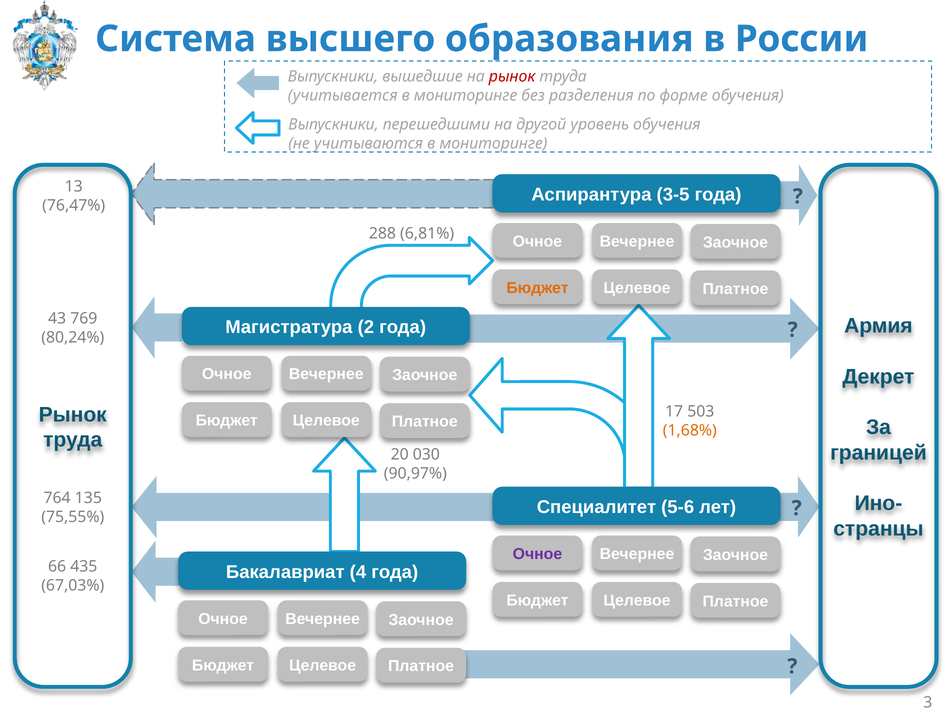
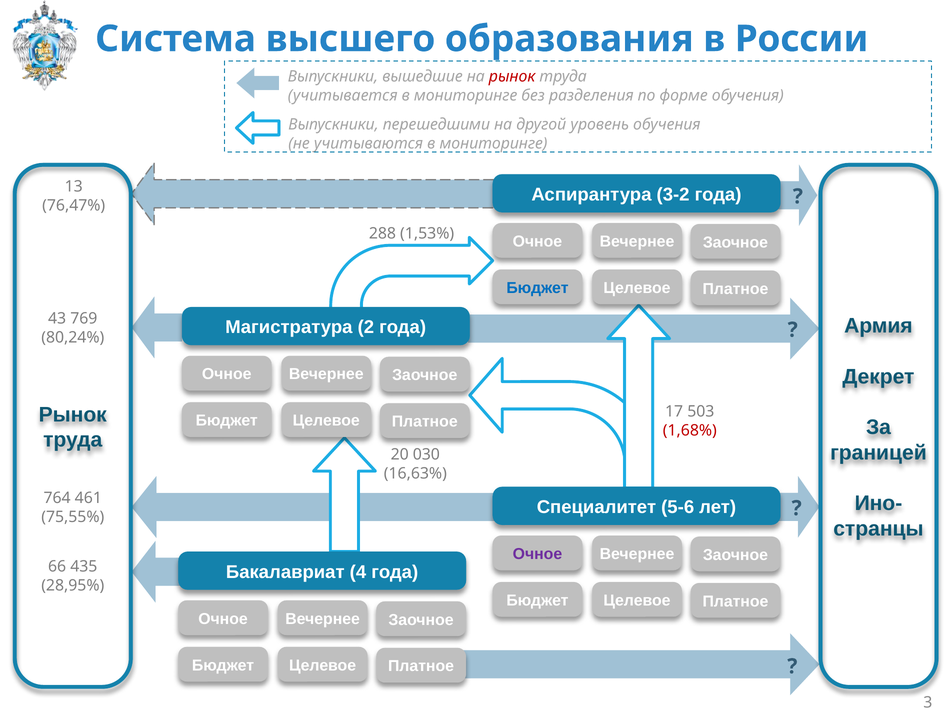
3-5: 3-5 -> 3-2
6,81%: 6,81% -> 1,53%
Бюджет at (537, 288) colour: orange -> blue
1,68% colour: orange -> red
90,97%: 90,97% -> 16,63%
135: 135 -> 461
67,03%: 67,03% -> 28,95%
